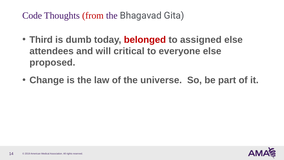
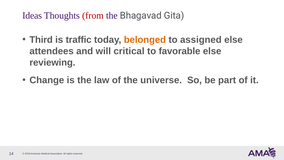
Code: Code -> Ideas
dumb: dumb -> traffic
belonged colour: red -> orange
everyone: everyone -> favorable
proposed: proposed -> reviewing
